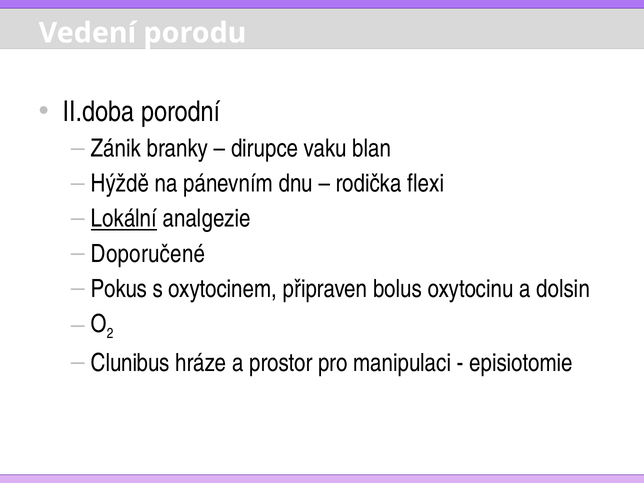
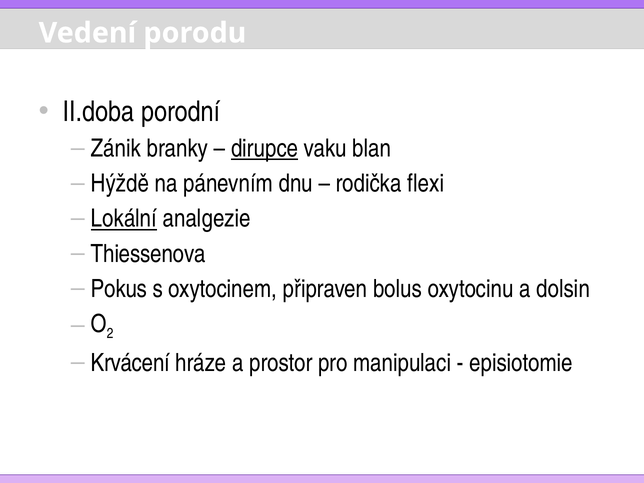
dirupce underline: none -> present
Doporučené: Doporučené -> Thiessenova
Clunibus: Clunibus -> Krvácení
